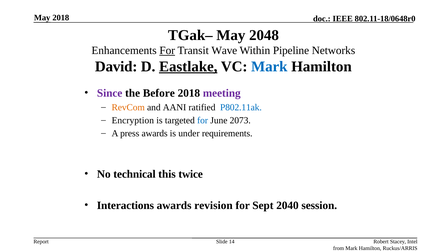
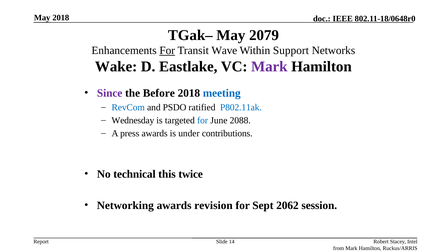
2048: 2048 -> 2079
Pipeline: Pipeline -> Support
David: David -> Wake
Eastlake underline: present -> none
Mark at (269, 66) colour: blue -> purple
meeting colour: purple -> blue
RevCom colour: orange -> blue
AANI: AANI -> PSDO
Encryption: Encryption -> Wednesday
2073: 2073 -> 2088
requirements: requirements -> contributions
Interactions: Interactions -> Networking
2040: 2040 -> 2062
